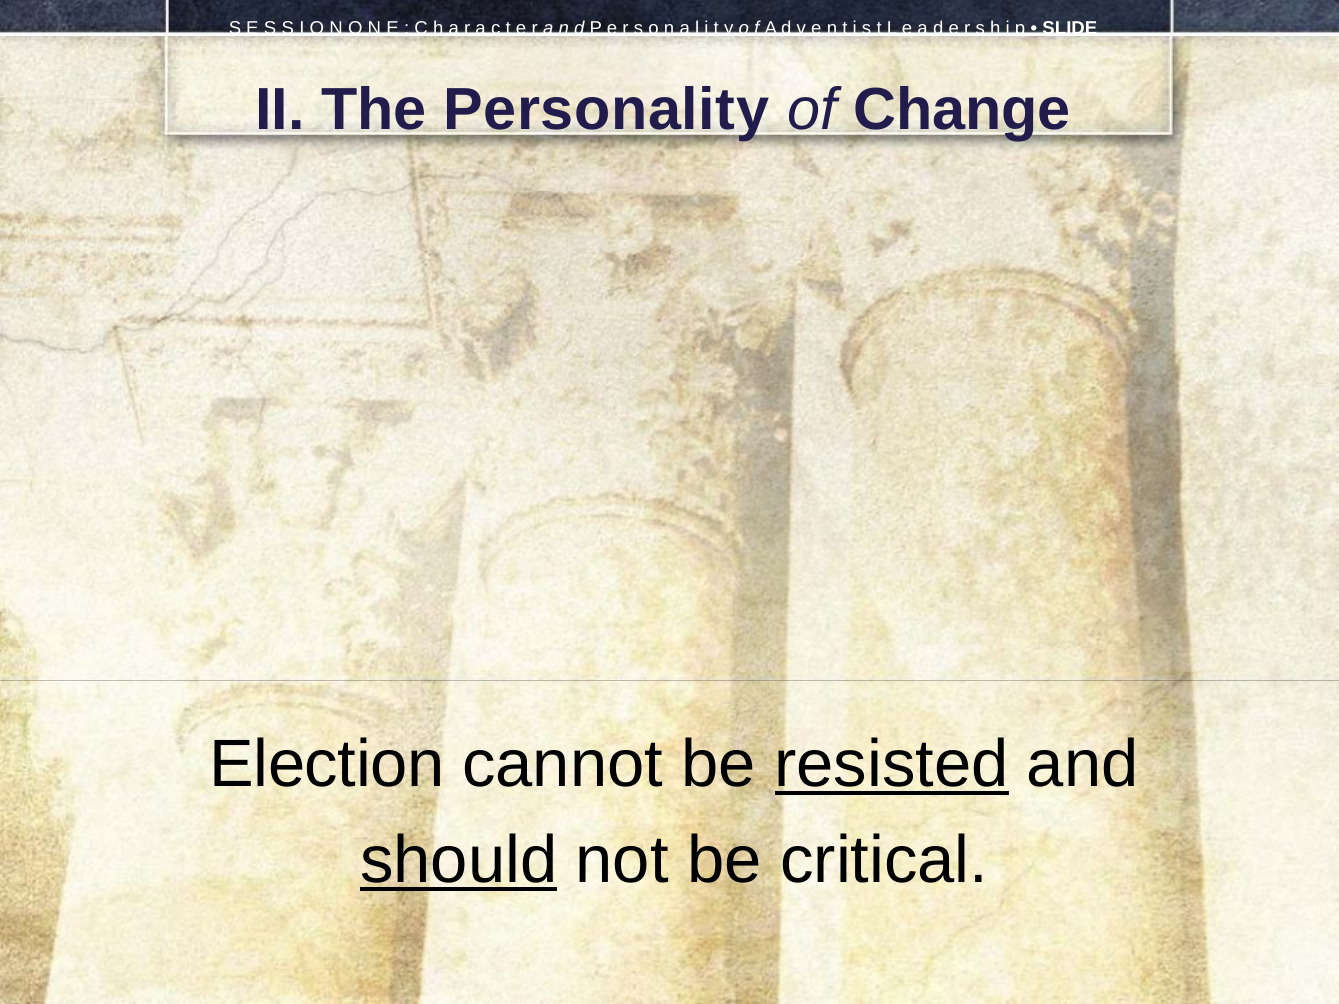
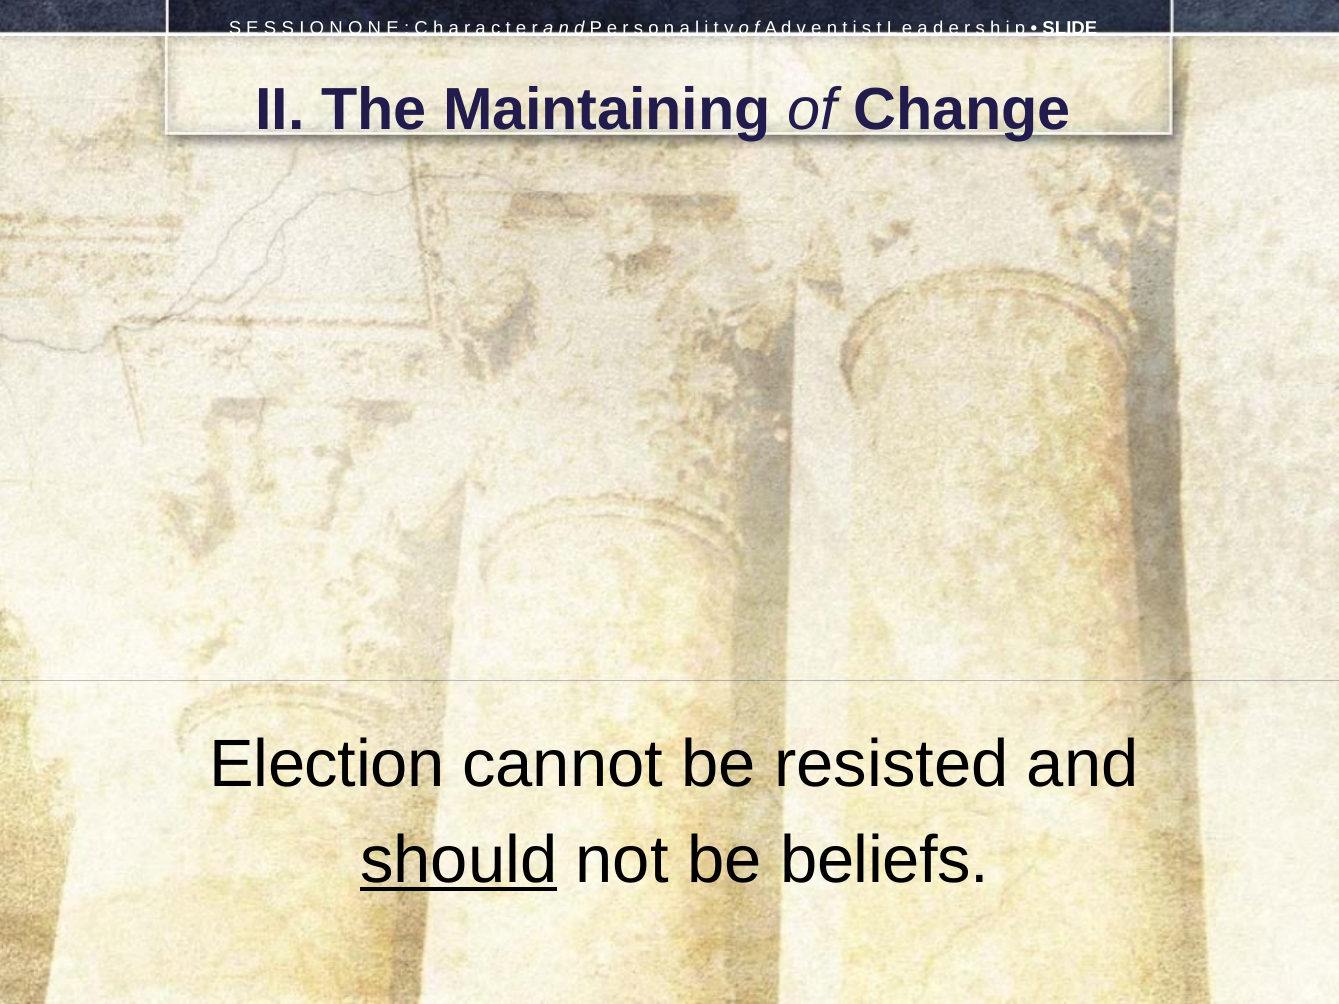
Personality: Personality -> Maintaining
resisted underline: present -> none
critical: critical -> beliefs
